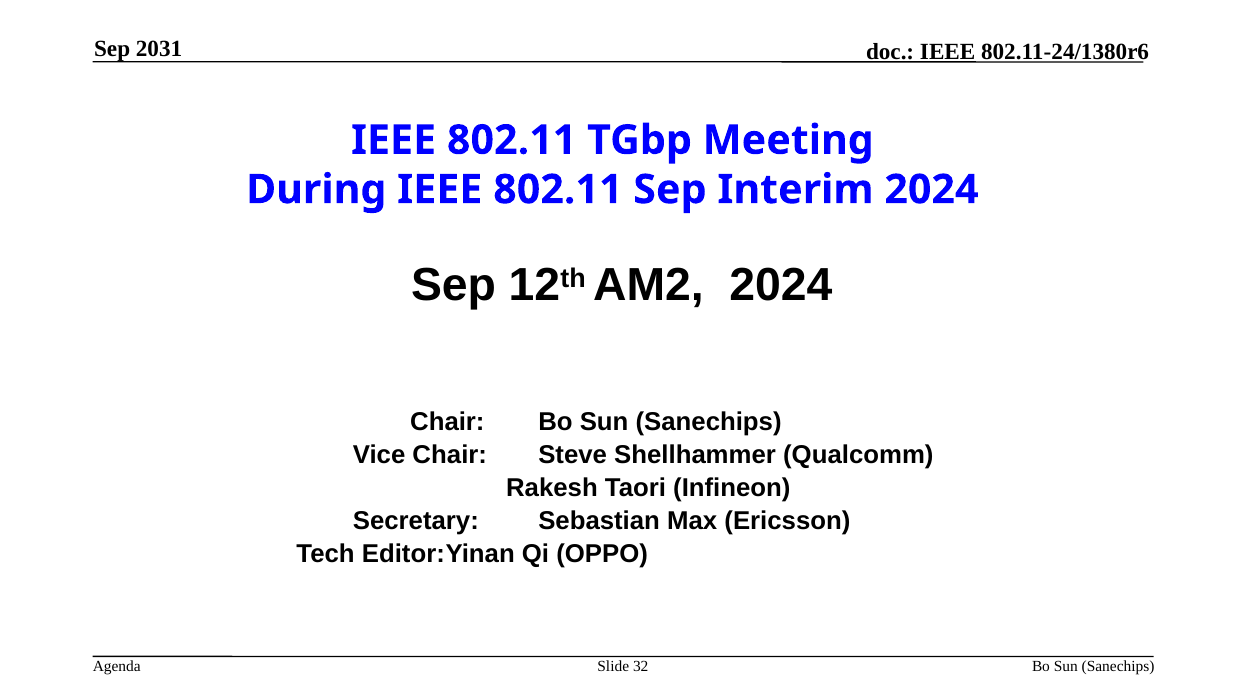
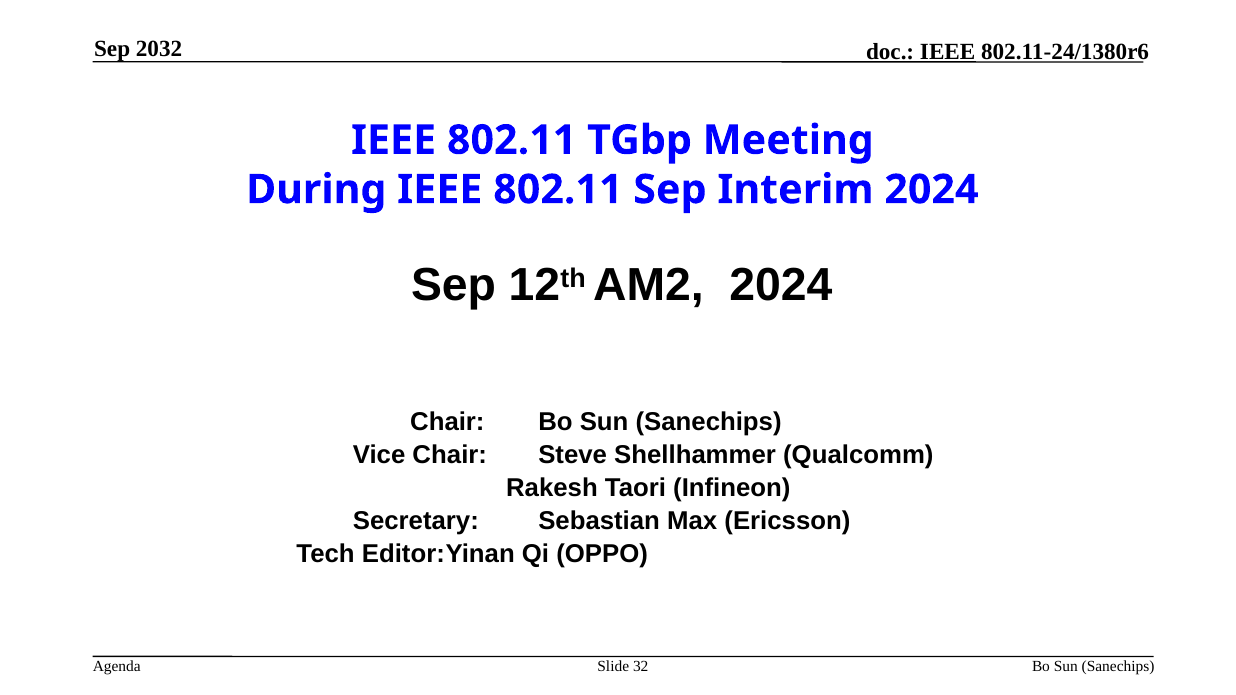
2031: 2031 -> 2032
